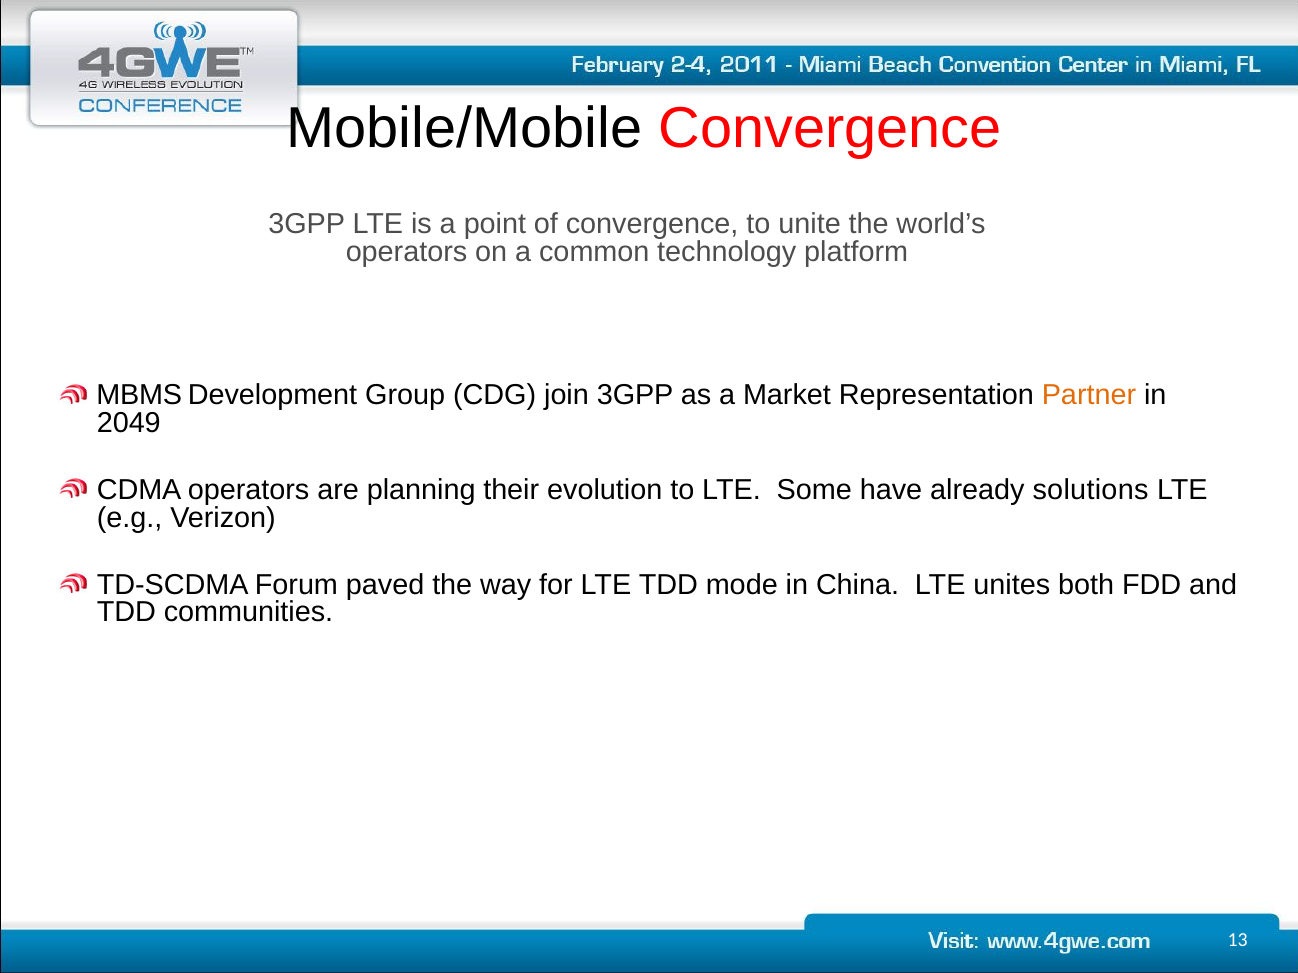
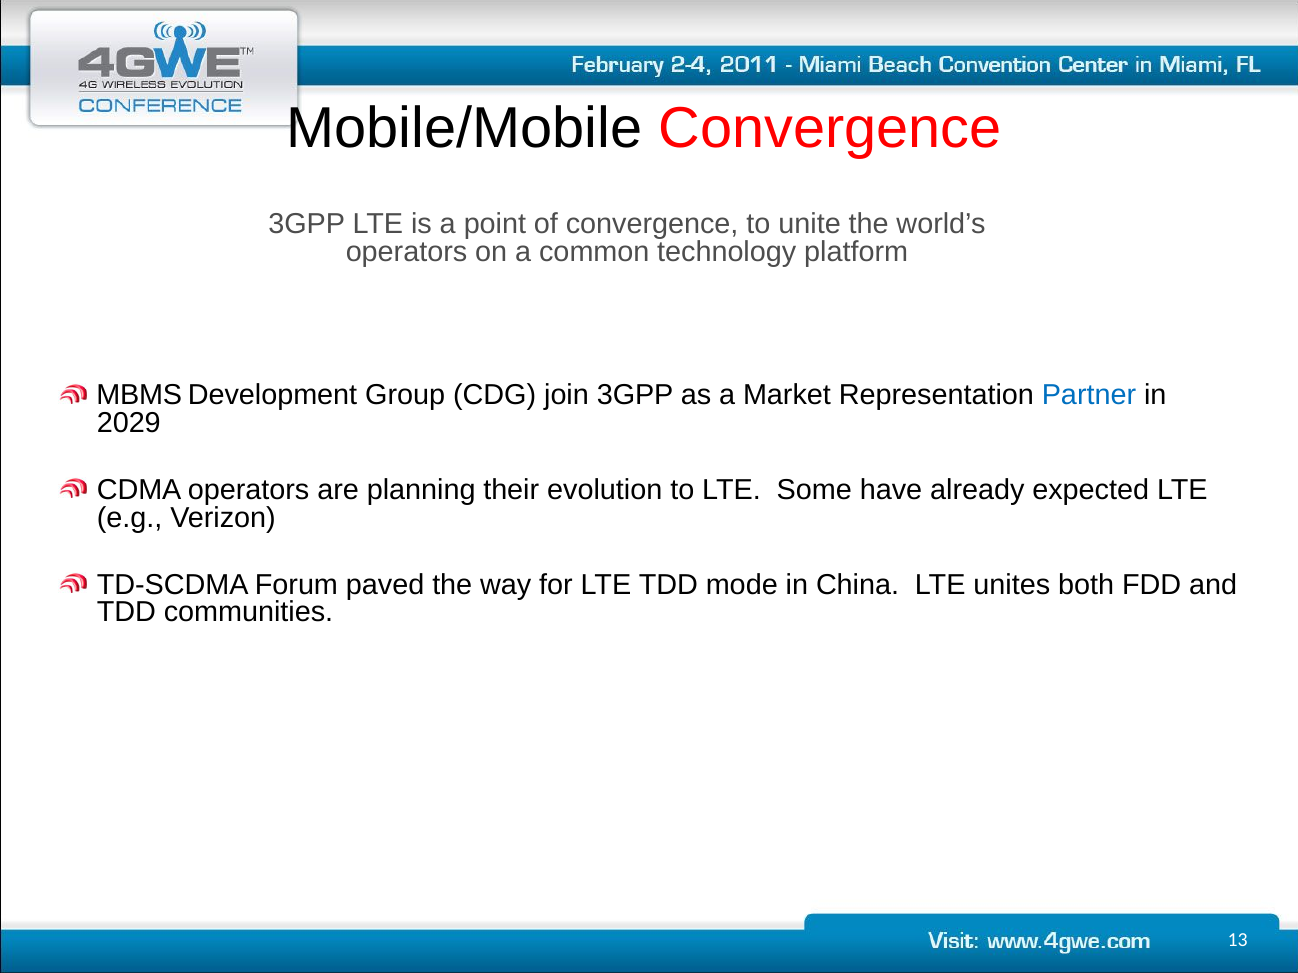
Partner colour: orange -> blue
2049: 2049 -> 2029
solutions: solutions -> expected
